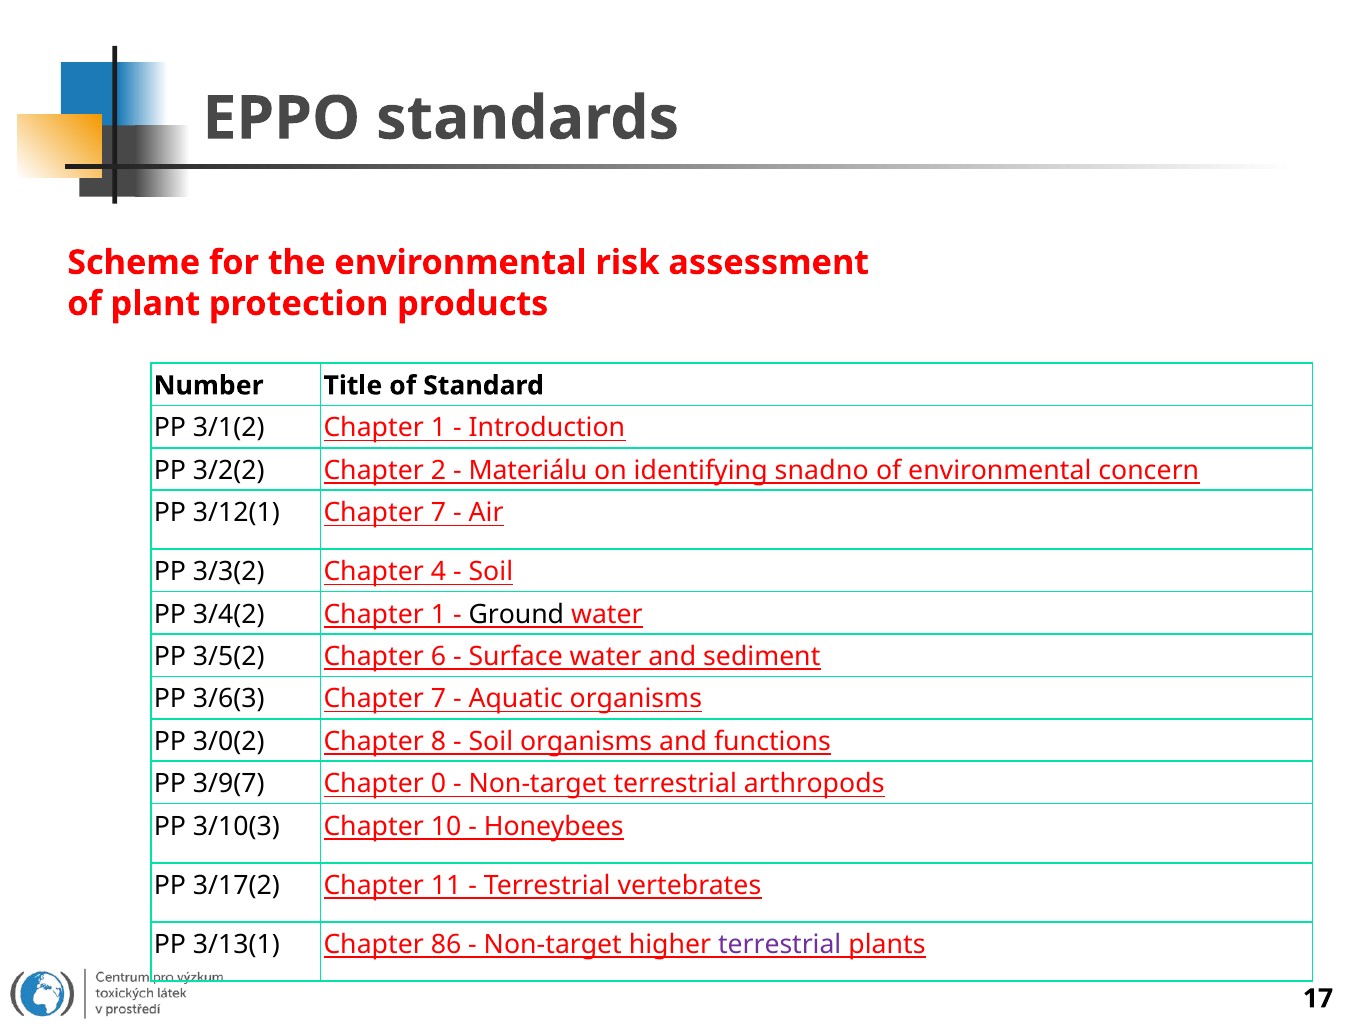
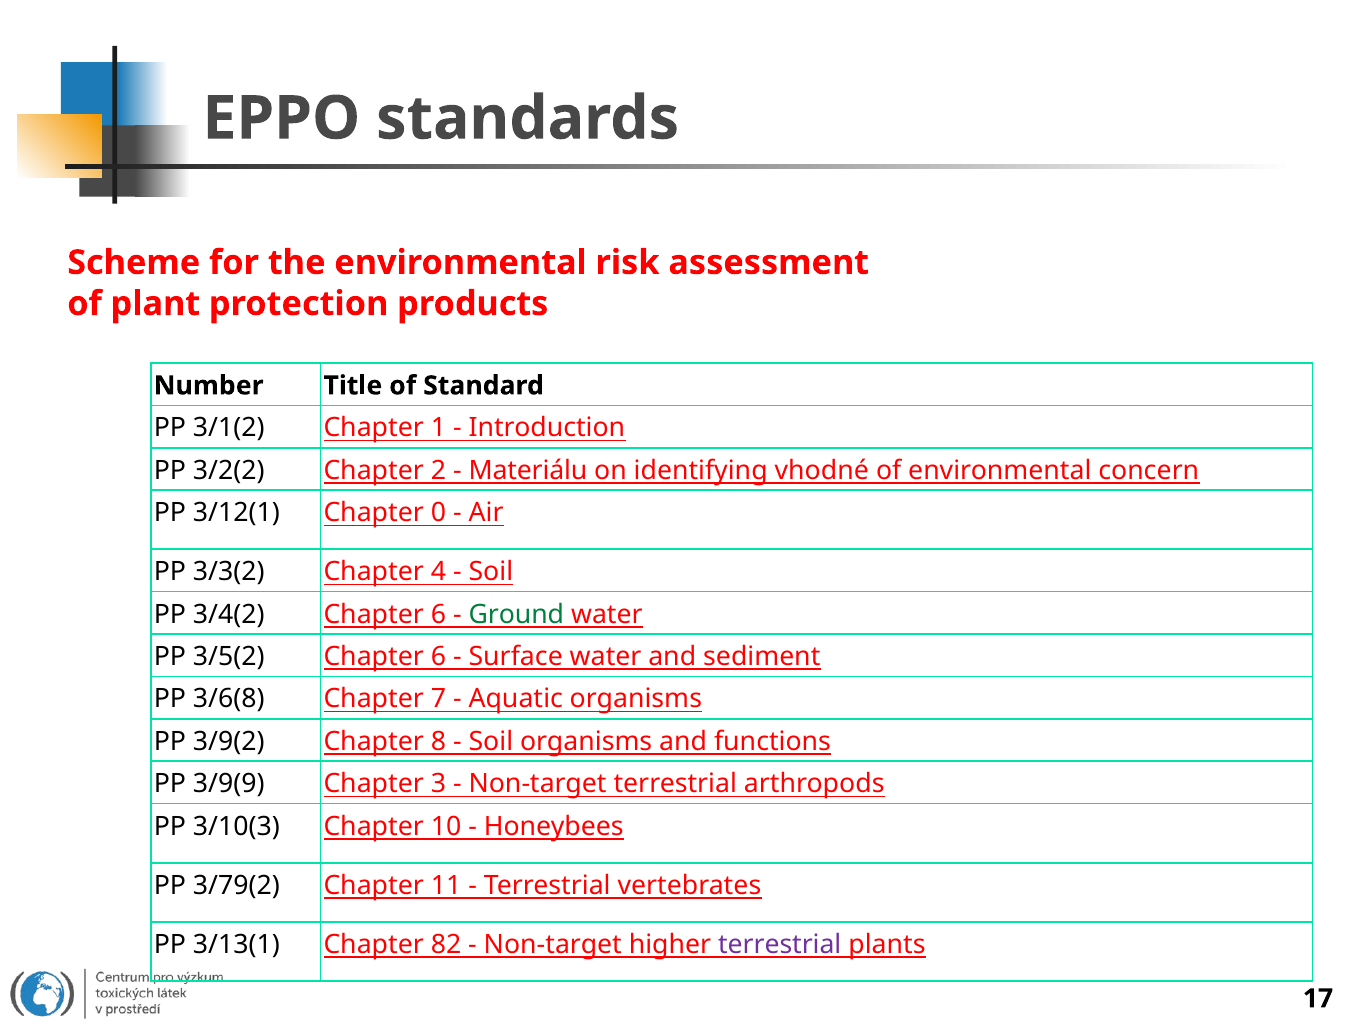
snadno: snadno -> vhodné
3/12(1 Chapter 7: 7 -> 0
3/4(2 Chapter 1: 1 -> 6
Ground colour: black -> green
3/6(3: 3/6(3 -> 3/6(8
3/0(2: 3/0(2 -> 3/9(2
3/9(7: 3/9(7 -> 3/9(9
0: 0 -> 3
3/17(2: 3/17(2 -> 3/79(2
86: 86 -> 82
